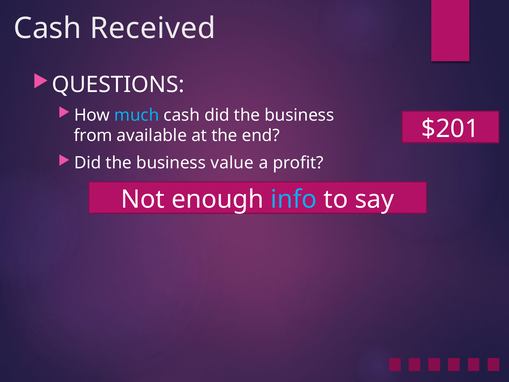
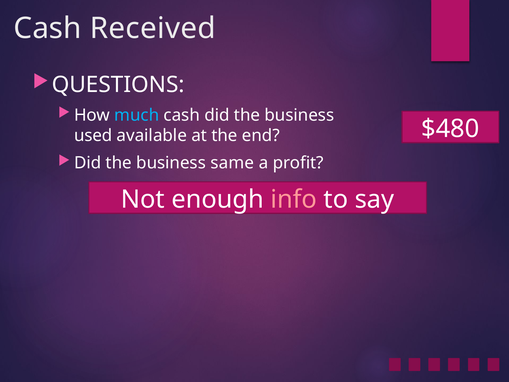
$201: $201 -> $480
from: from -> used
value: value -> same
info colour: light blue -> pink
